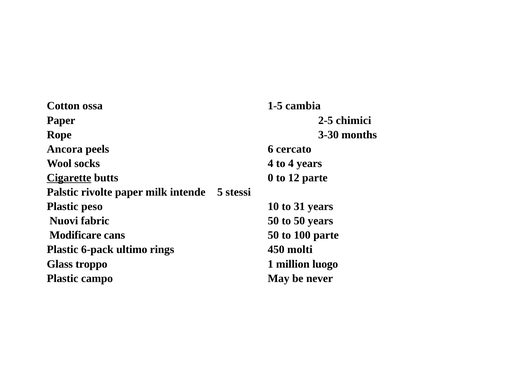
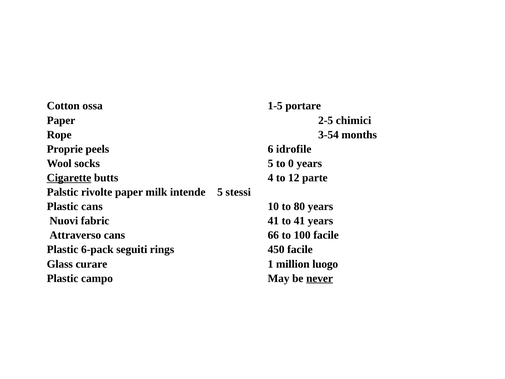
cambia: cambia -> portare
3-30: 3-30 -> 3-54
Ancora: Ancora -> Proprie
cercato: cercato -> idrofile
socks 4: 4 -> 5
to 4: 4 -> 0
0: 0 -> 4
Plastic peso: peso -> cans
31: 31 -> 80
fabric 50: 50 -> 41
to 50: 50 -> 41
Modificare: Modificare -> Attraverso
cans 50: 50 -> 66
100 parte: parte -> facile
ultimo: ultimo -> seguiti
450 molti: molti -> facile
troppo: troppo -> curare
never underline: none -> present
